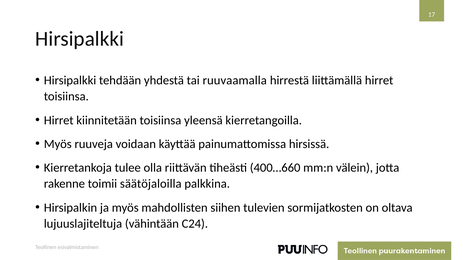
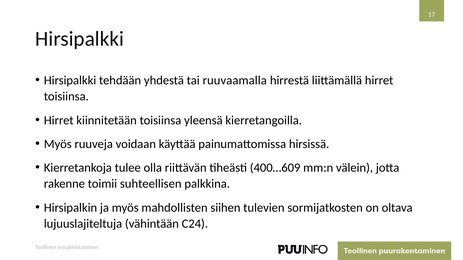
400…660: 400…660 -> 400…609
säätöjaloilla: säätöjaloilla -> suhteellisen
